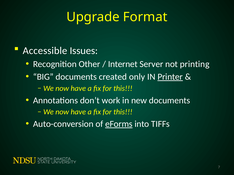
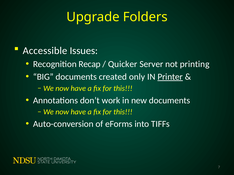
Format: Format -> Folders
Other: Other -> Recap
Internet: Internet -> Quicker
eForms underline: present -> none
